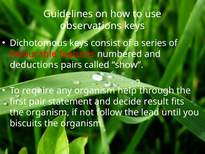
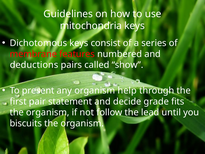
observations: observations -> mitochondria
favourable: favourable -> membrane
require: require -> present
result: result -> grade
